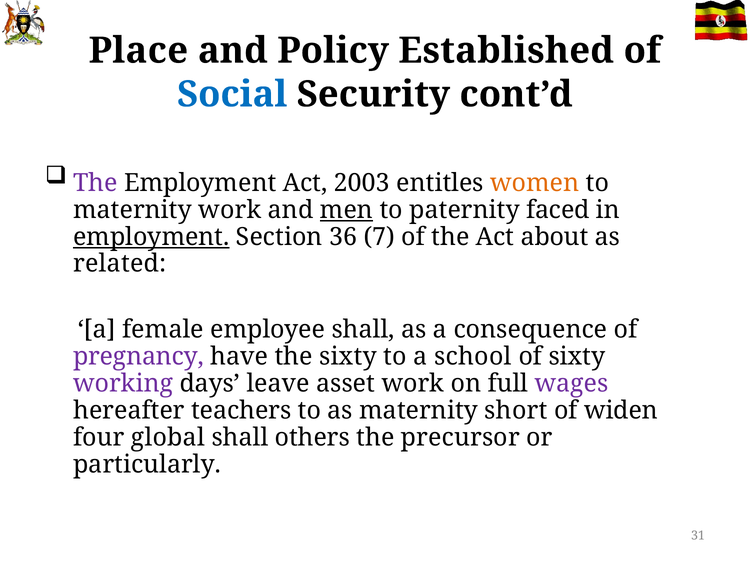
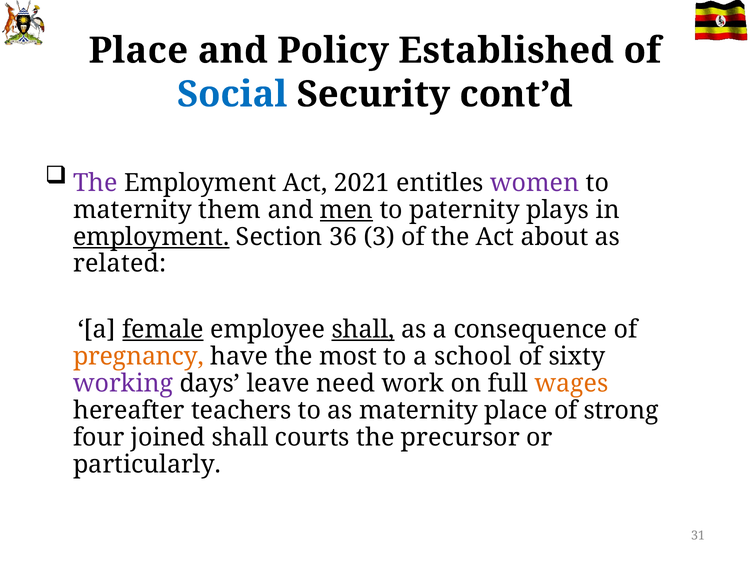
2003: 2003 -> 2021
women colour: orange -> purple
maternity work: work -> them
faced: faced -> plays
7: 7 -> 3
female underline: none -> present
shall at (363, 330) underline: none -> present
pregnancy colour: purple -> orange
the sixty: sixty -> most
asset: asset -> need
wages colour: purple -> orange
maternity short: short -> place
widen: widen -> strong
global: global -> joined
others: others -> courts
